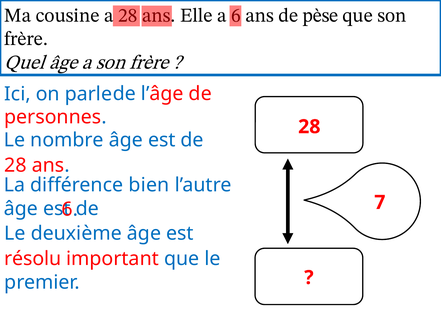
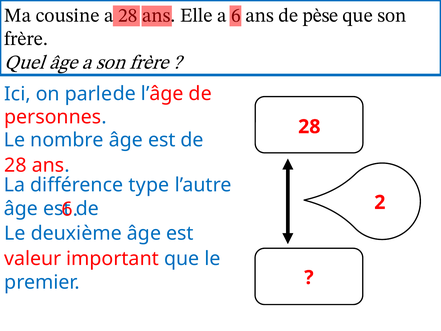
bien: bien -> type
7: 7 -> 2
résolu: résolu -> valeur
